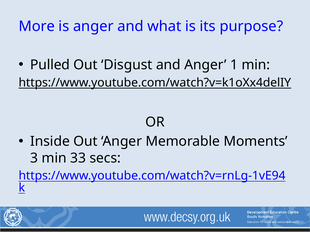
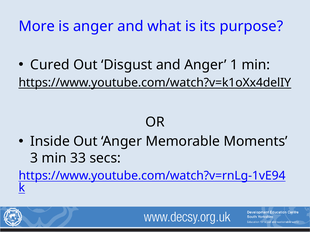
Pulled: Pulled -> Cured
